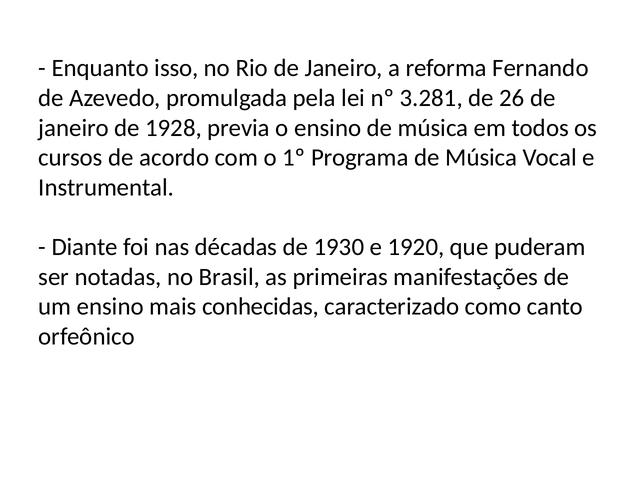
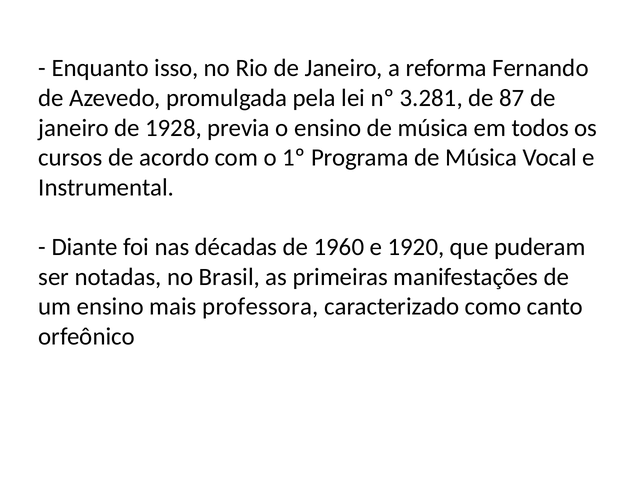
26: 26 -> 87
1930: 1930 -> 1960
conhecidas: conhecidas -> professora
